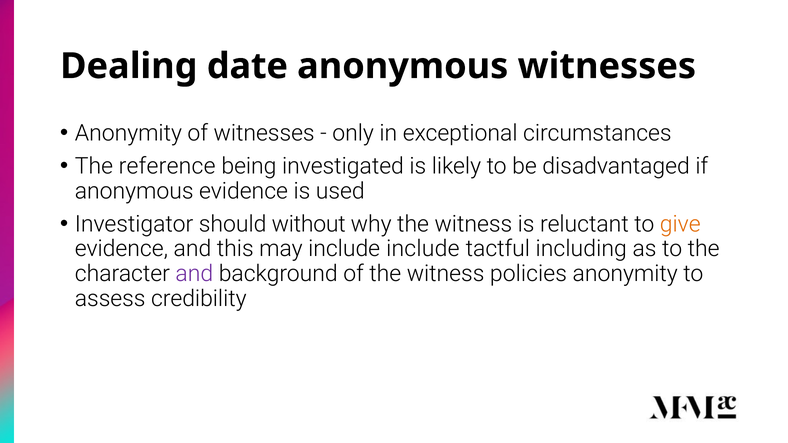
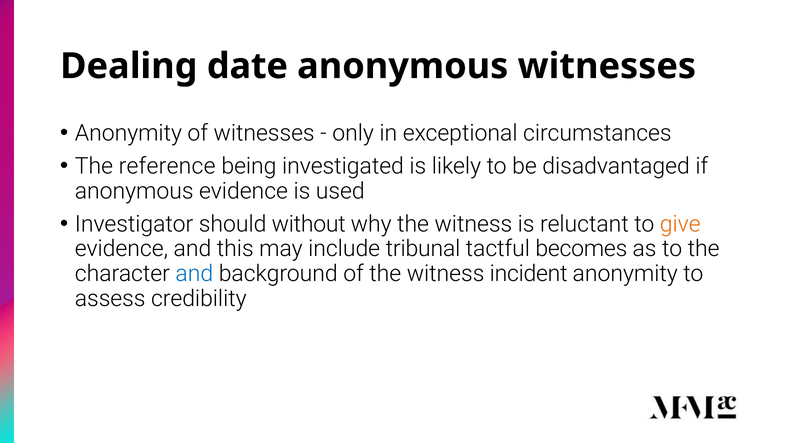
include include: include -> tribunal
including: including -> becomes
and at (194, 274) colour: purple -> blue
policies: policies -> incident
